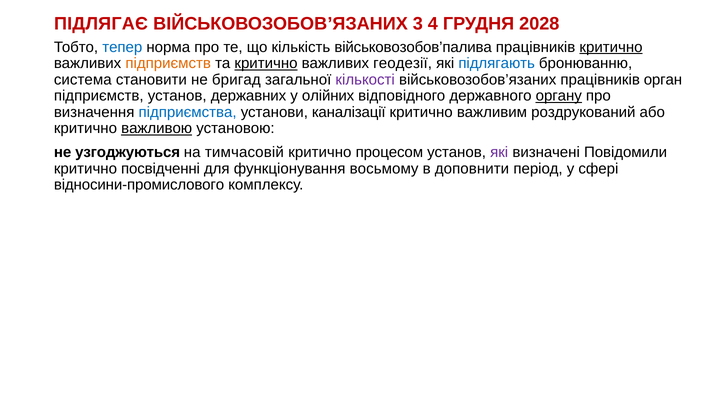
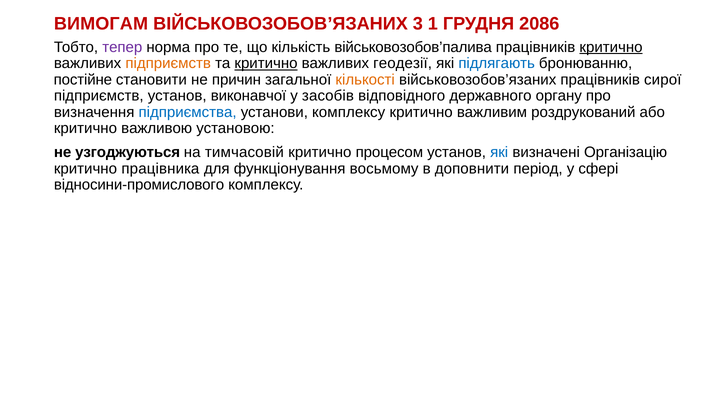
ПІДЛЯГАЄ: ПІДЛЯГАЄ -> ВИМОГАМ
4: 4 -> 1
2028: 2028 -> 2086
тепер colour: blue -> purple
система: система -> постійне
бригад: бригад -> причин
кількості colour: purple -> orange
орган: орган -> сирої
державних: державних -> виконавчої
олійних: олійних -> засобів
органу underline: present -> none
установи каналізації: каналізації -> комплексу
важливою underline: present -> none
які at (499, 152) colour: purple -> blue
Повідомили: Повідомили -> Організацію
посвідченні: посвідченні -> працівника
